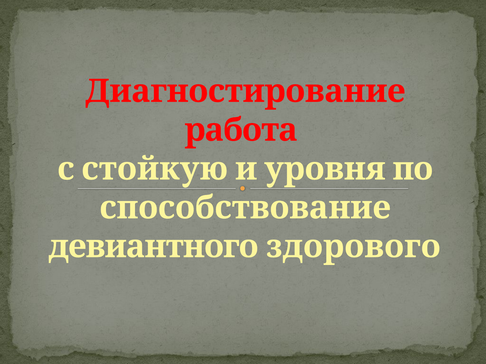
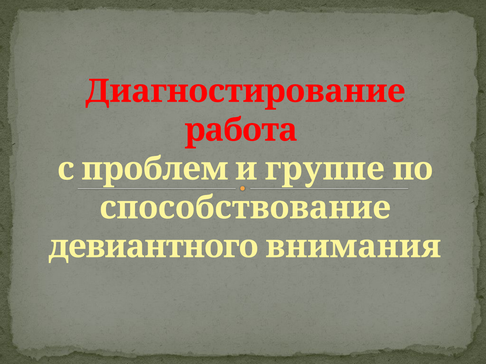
стойкую: стойкую -> проблем
уровня: уровня -> группе
здорового: здорового -> внимания
